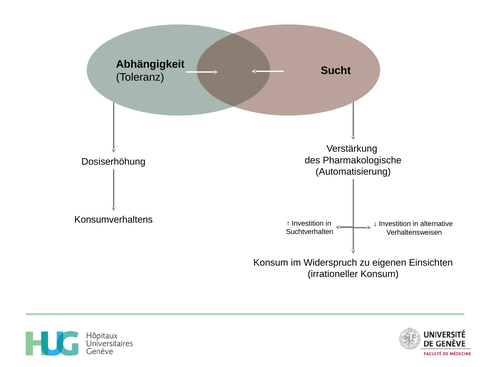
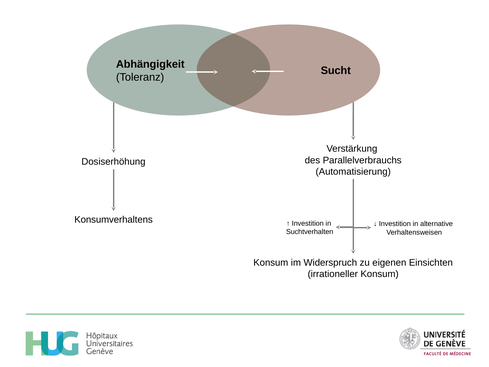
Pharmakologische: Pharmakologische -> Parallelverbrauchs
